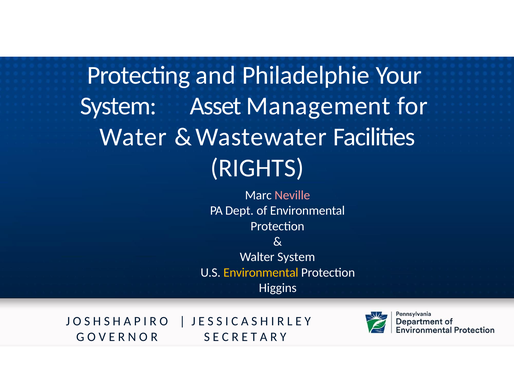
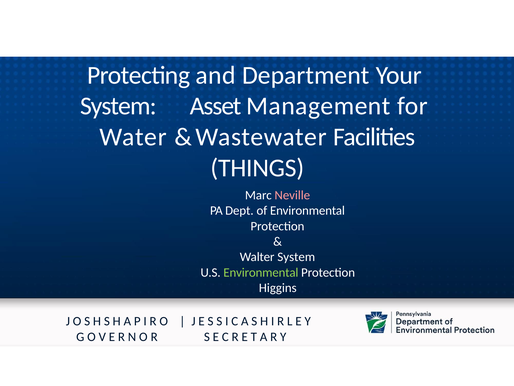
Philadelphie: Philadelphie -> Department
RIGHTS: RIGHTS -> THINGS
Environmental at (261, 272) colour: yellow -> light green
